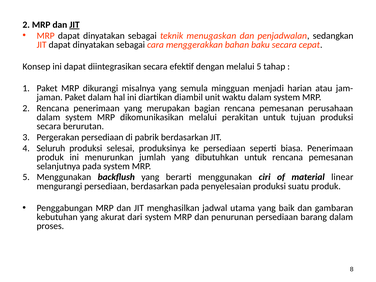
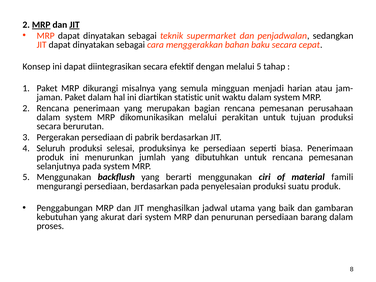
MRP at (41, 25) underline: none -> present
menugaskan: menugaskan -> supermarket
diambil: diambil -> statistic
linear: linear -> famili
